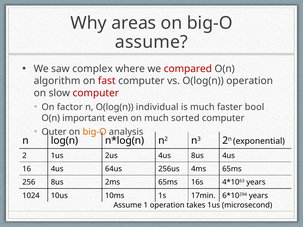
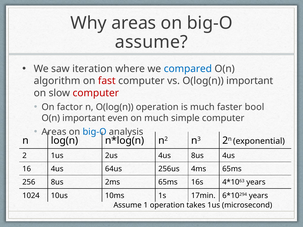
complex: complex -> iteration
compared colour: red -> blue
O(log(n operation: operation -> important
O(log(n individual: individual -> operation
sorted: sorted -> simple
Outer at (54, 132): Outer -> Areas
big-O at (95, 132) colour: orange -> blue
